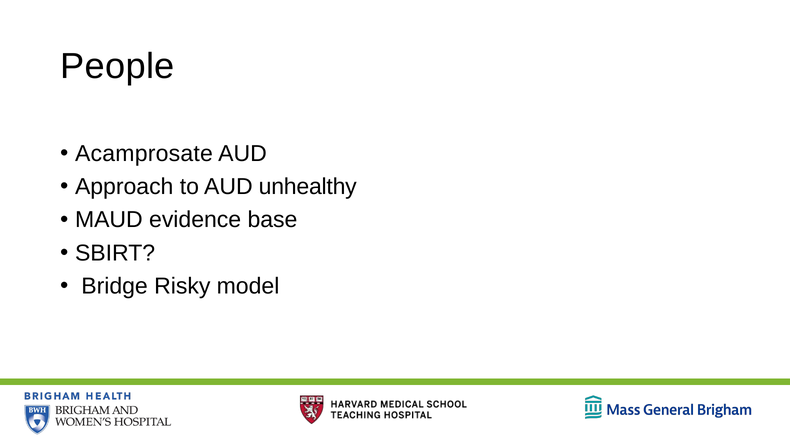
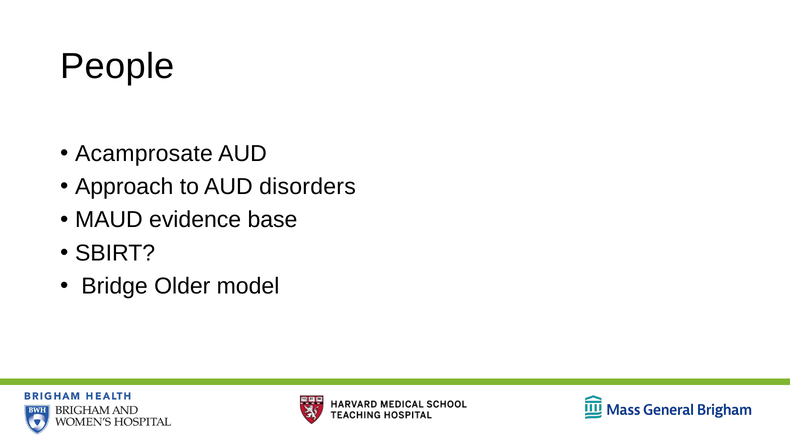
unhealthy: unhealthy -> disorders
Risky: Risky -> Older
